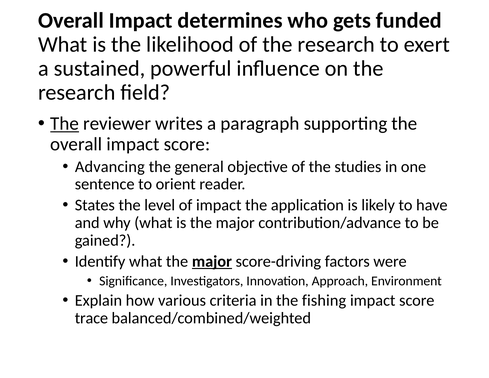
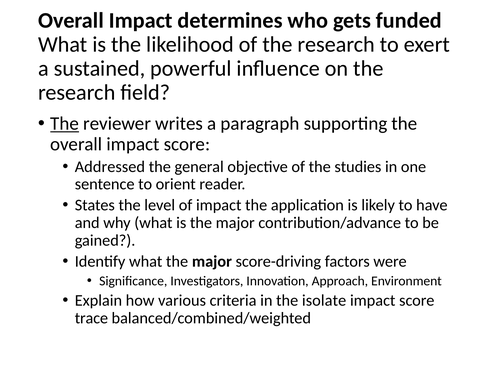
Advancing: Advancing -> Addressed
major at (212, 261) underline: present -> none
fishing: fishing -> isolate
